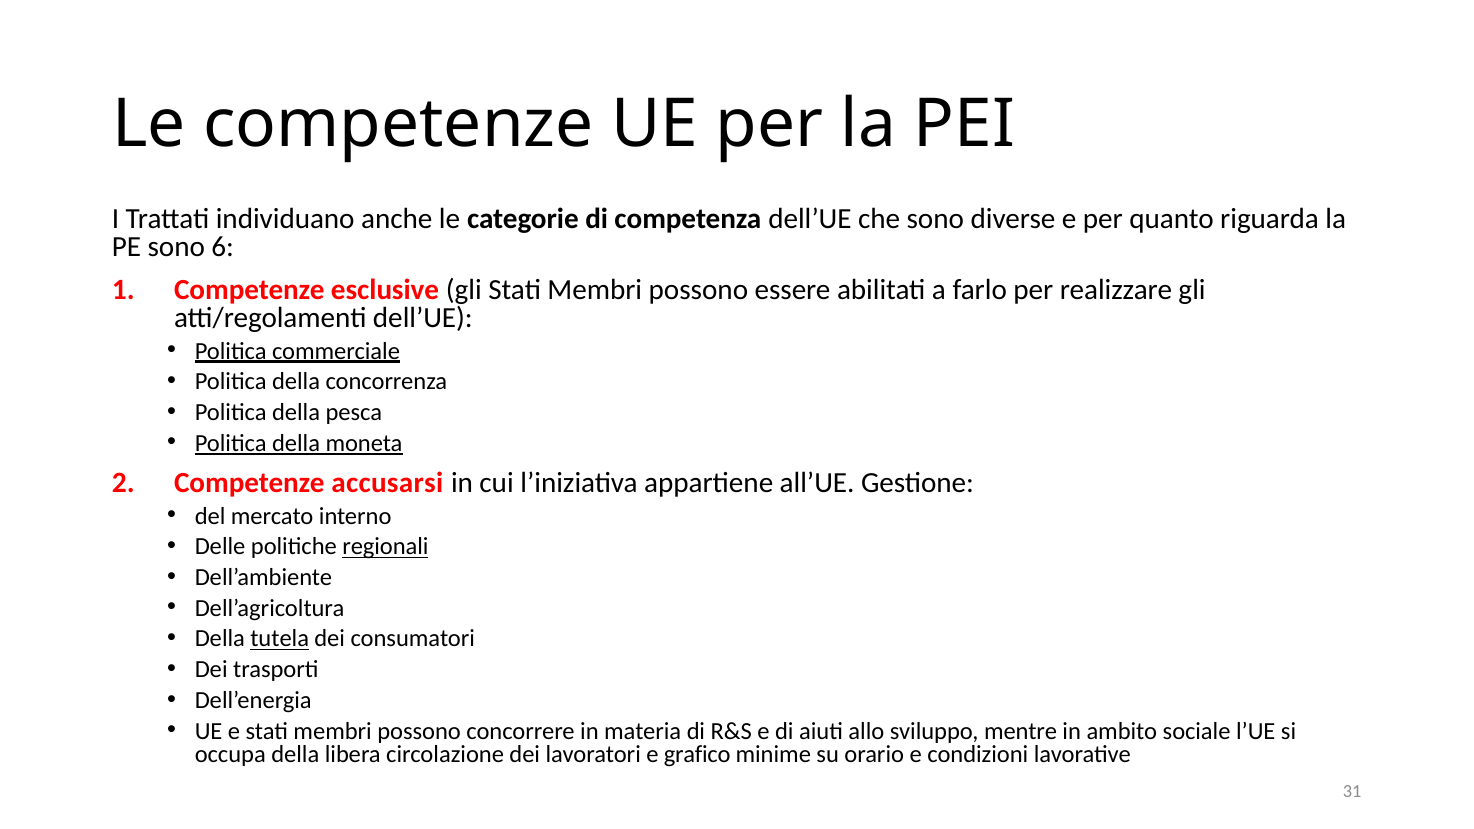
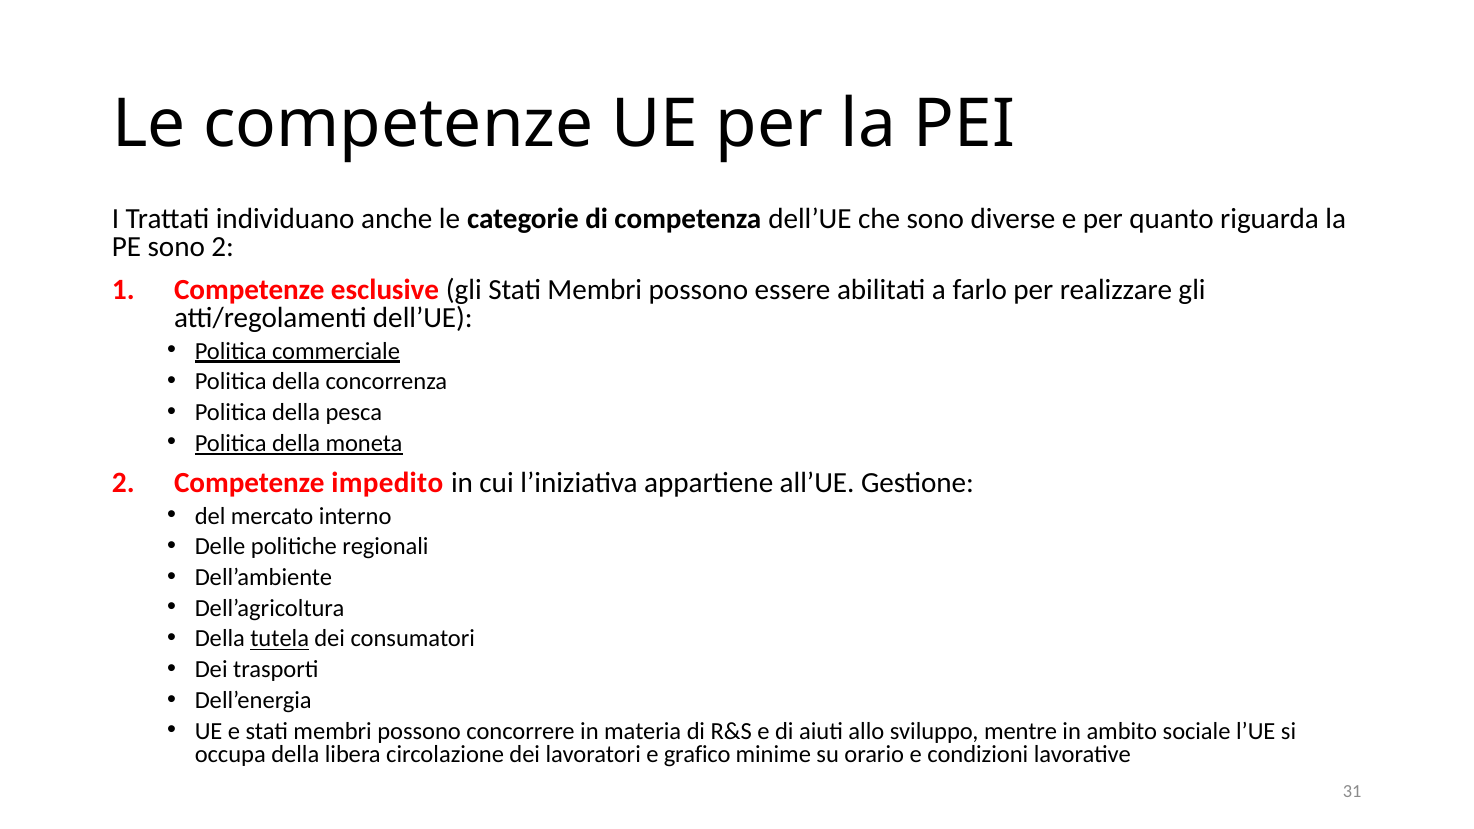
sono 6: 6 -> 2
accusarsi: accusarsi -> impedito
regionali underline: present -> none
